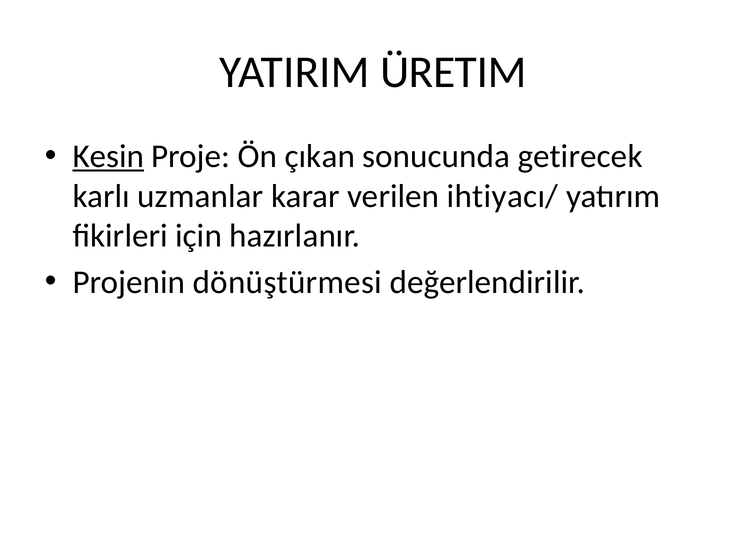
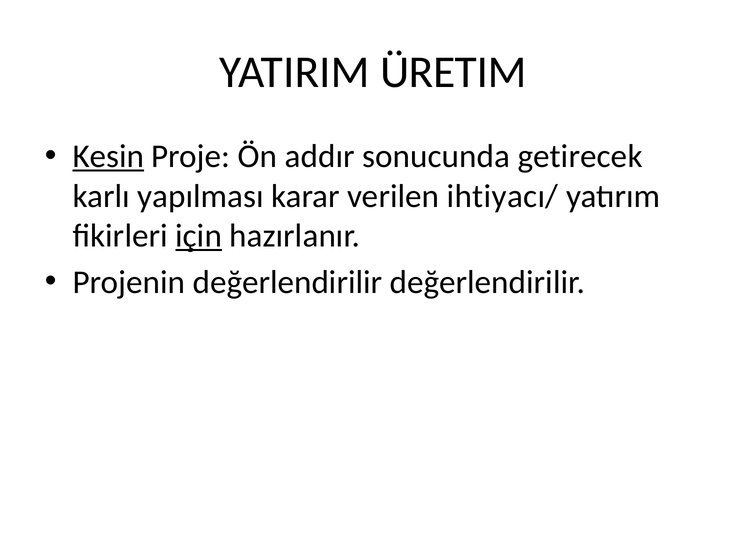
çıkan: çıkan -> addır
uzmanlar: uzmanlar -> yapılması
için underline: none -> present
Projenin dönüştürmesi: dönüştürmesi -> değerlendirilir
